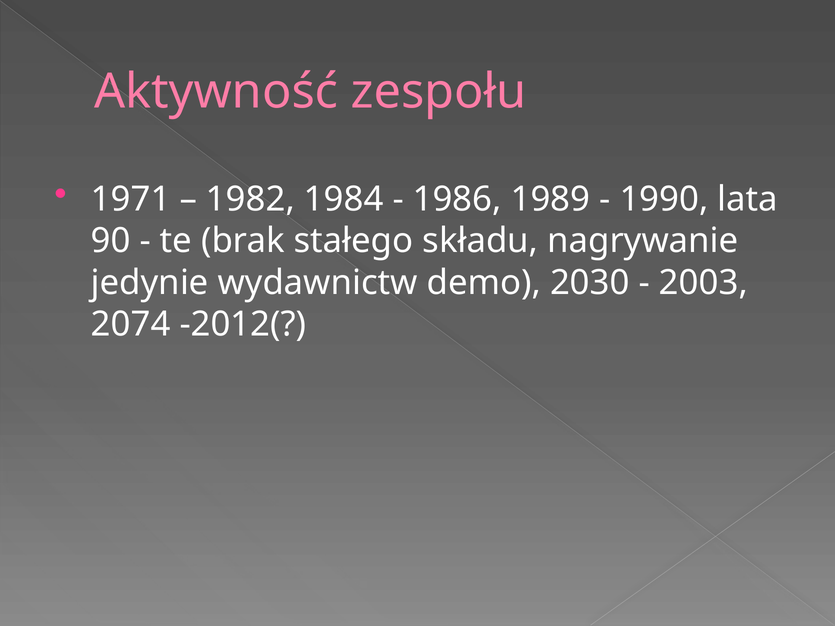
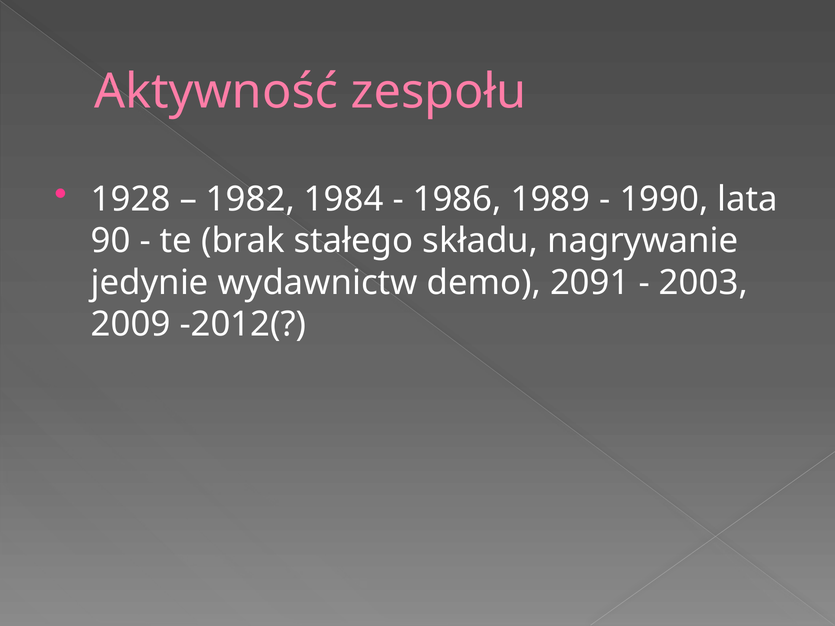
1971: 1971 -> 1928
2030: 2030 -> 2091
2074: 2074 -> 2009
